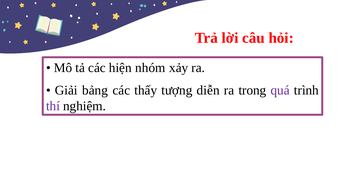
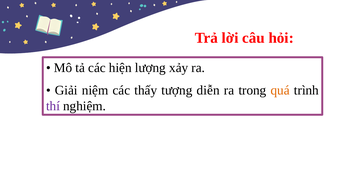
nhóm: nhóm -> lượng
bảng: bảng -> niệm
quá colour: purple -> orange
